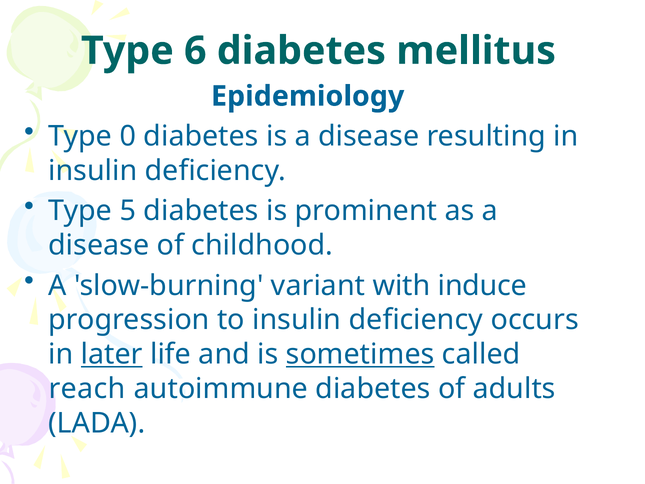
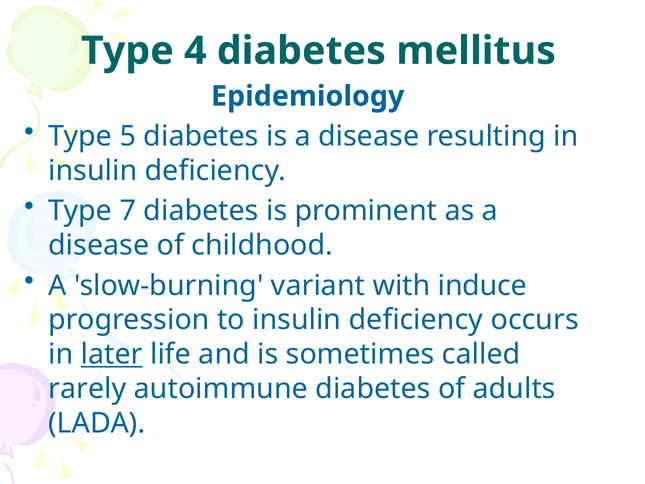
6: 6 -> 4
0: 0 -> 5
5: 5 -> 7
sometimes underline: present -> none
reach: reach -> rarely
